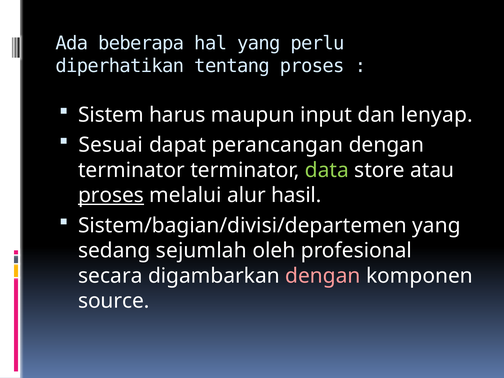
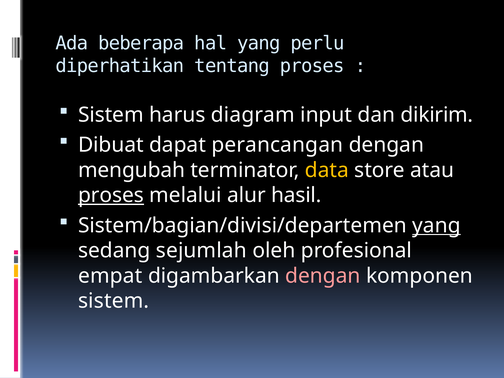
maupun: maupun -> diagram
lenyap: lenyap -> dikirim
Sesuai: Sesuai -> Dibuat
terminator at (131, 170): terminator -> mengubah
data colour: light green -> yellow
yang at (436, 225) underline: none -> present
secara: secara -> empat
source at (114, 301): source -> sistem
